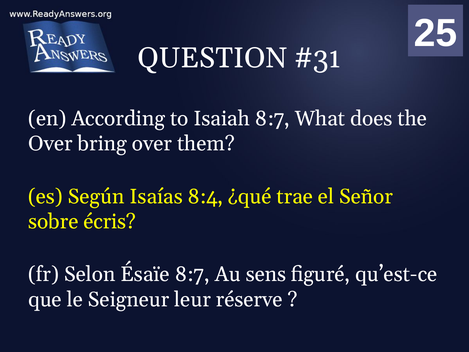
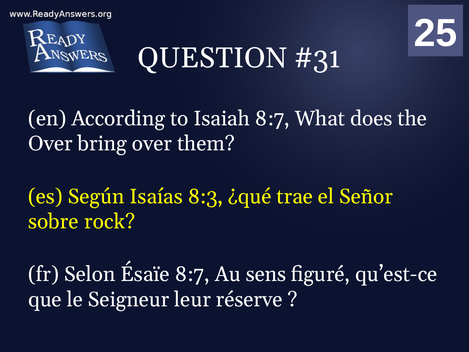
8:4: 8:4 -> 8:3
écris: écris -> rock
